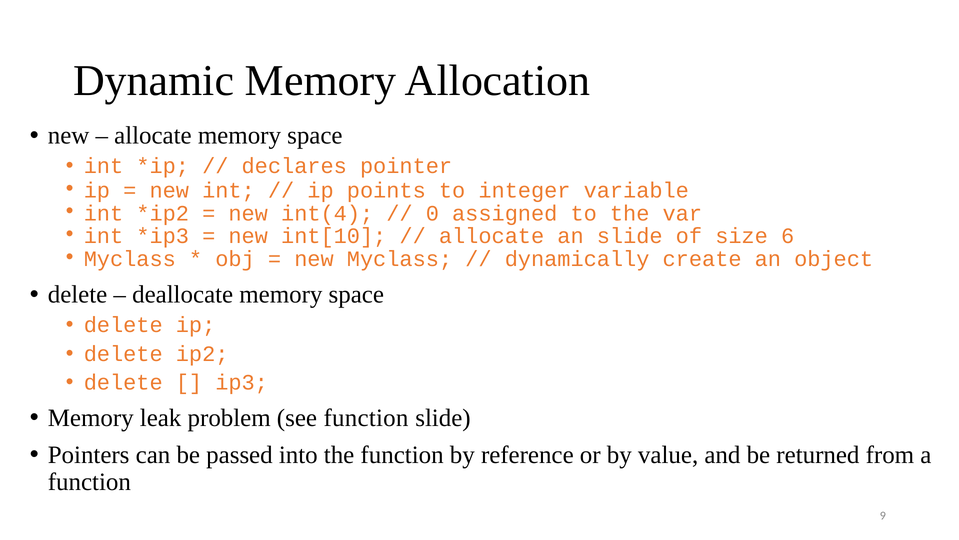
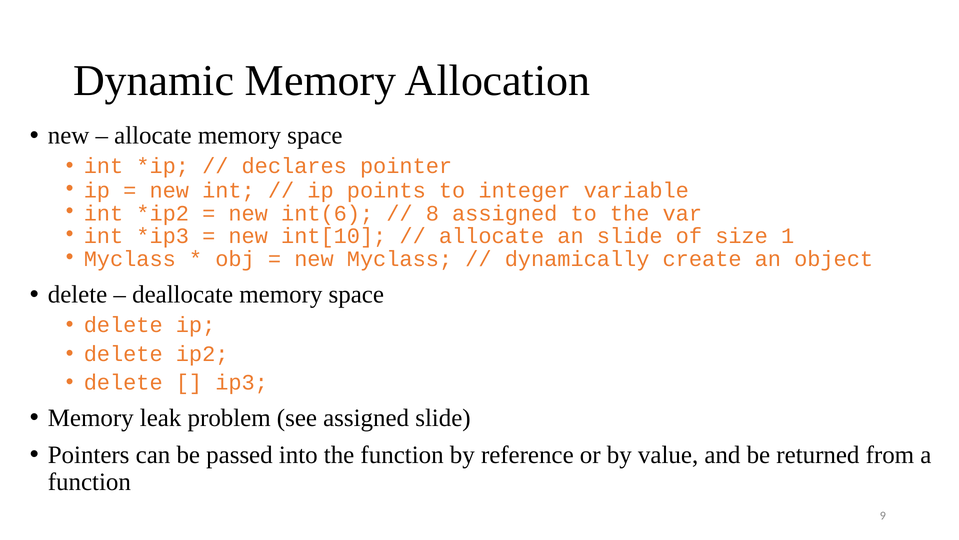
int(4: int(4 -> int(6
0: 0 -> 8
6: 6 -> 1
see function: function -> assigned
